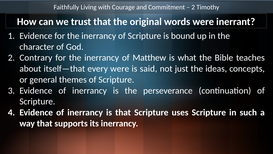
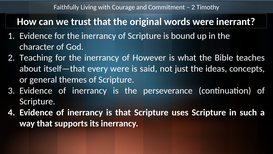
Contrary: Contrary -> Teaching
Matthew: Matthew -> However
